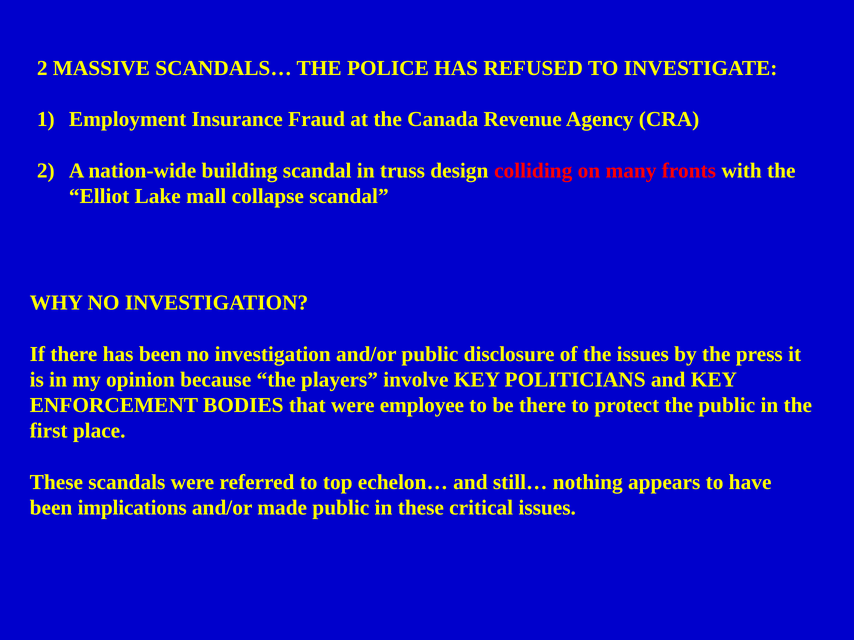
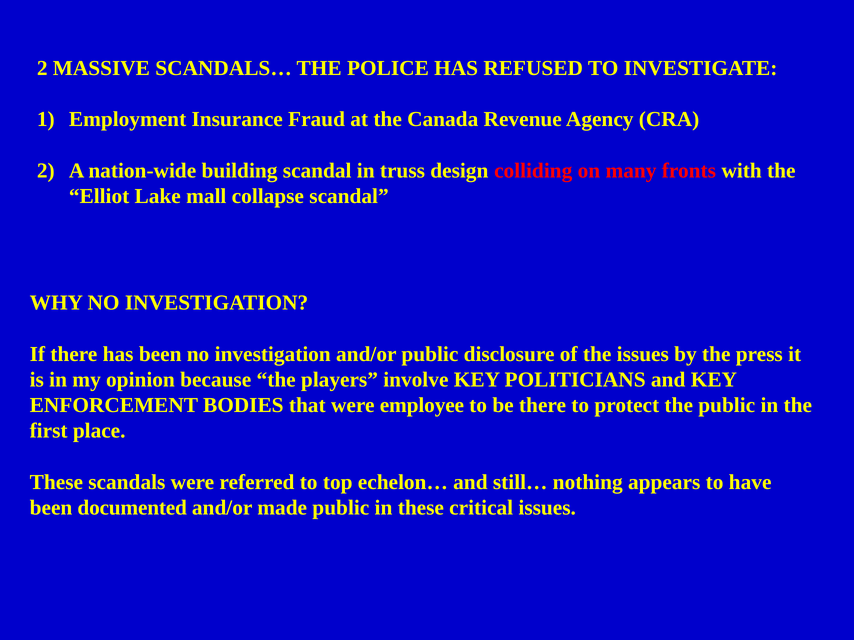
implications: implications -> documented
